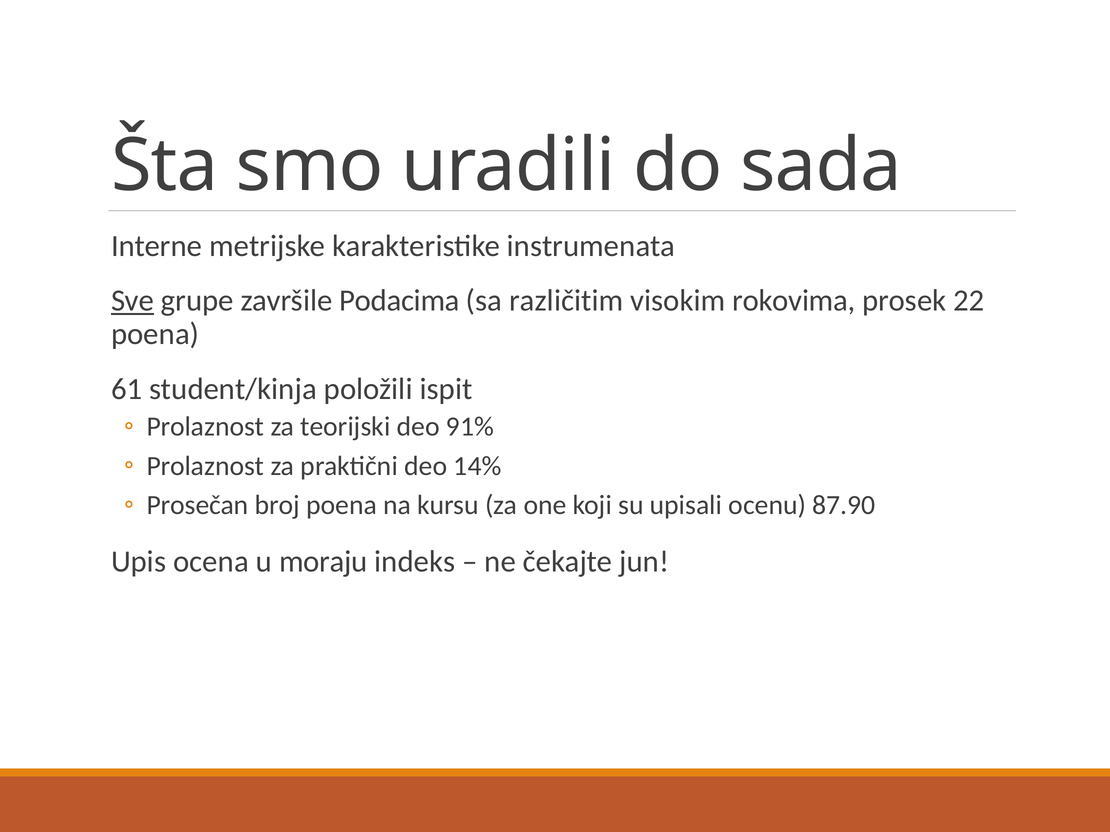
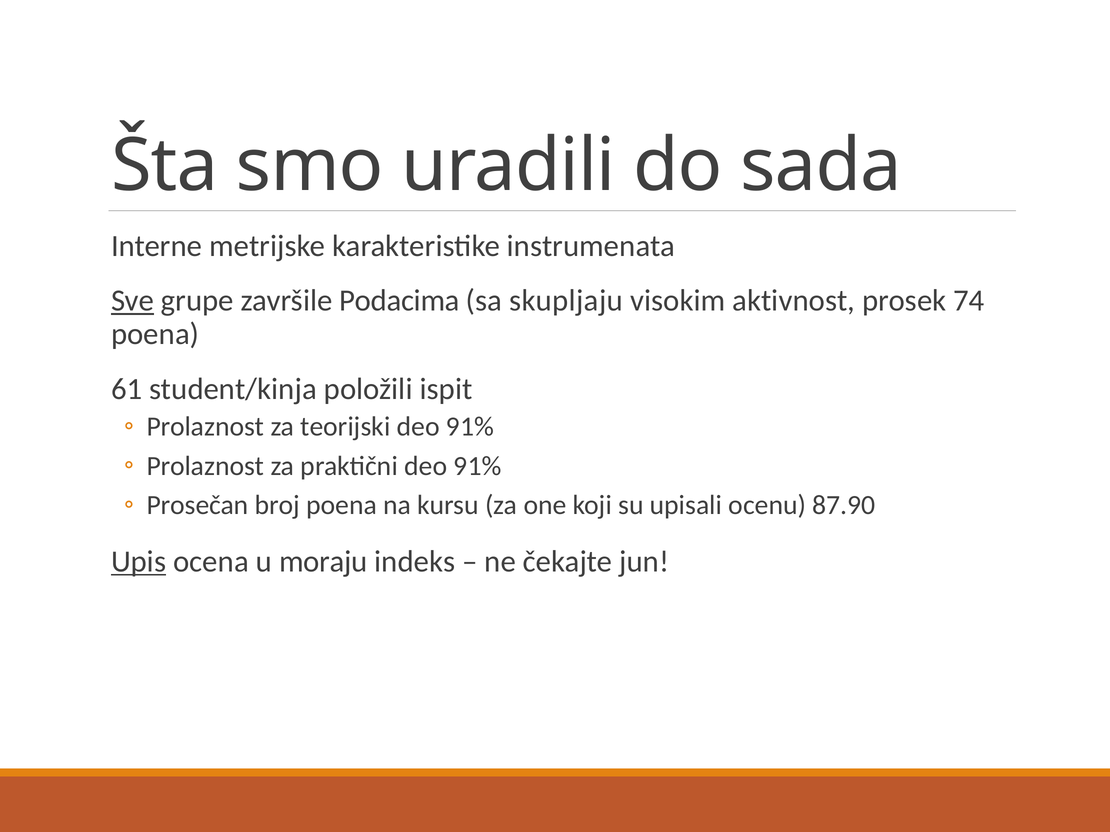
različitim: različitim -> skupljaju
rokovima: rokovima -> aktivnost
22: 22 -> 74
praktični deo 14%: 14% -> 91%
Upis underline: none -> present
